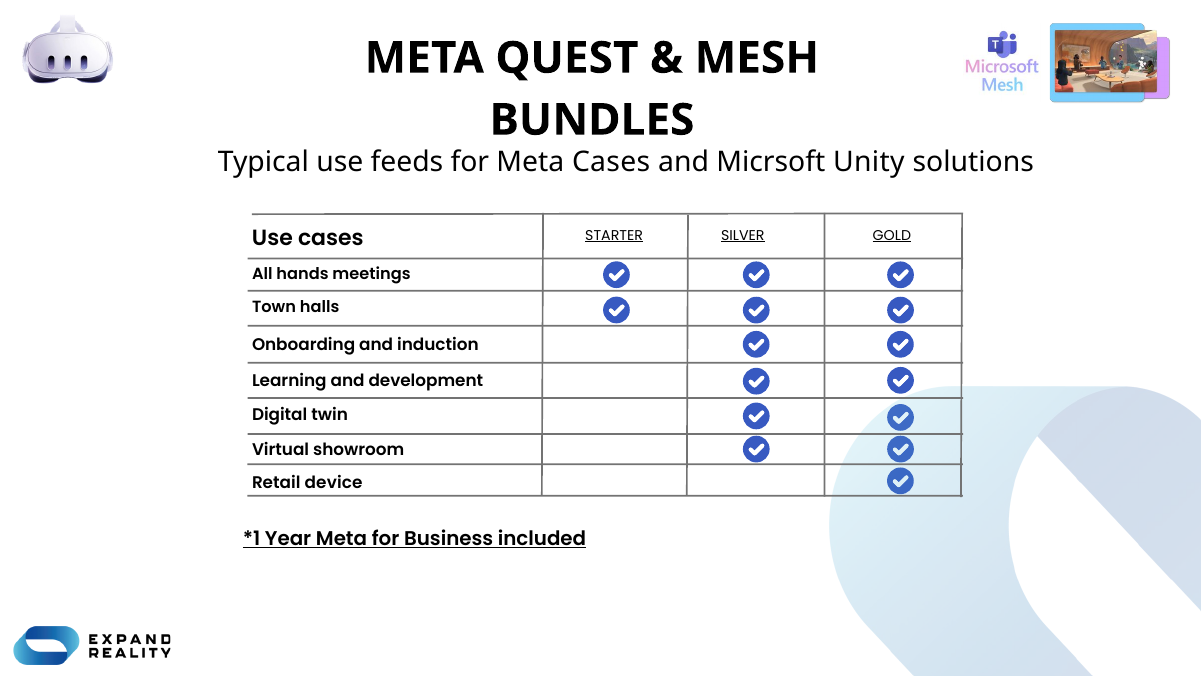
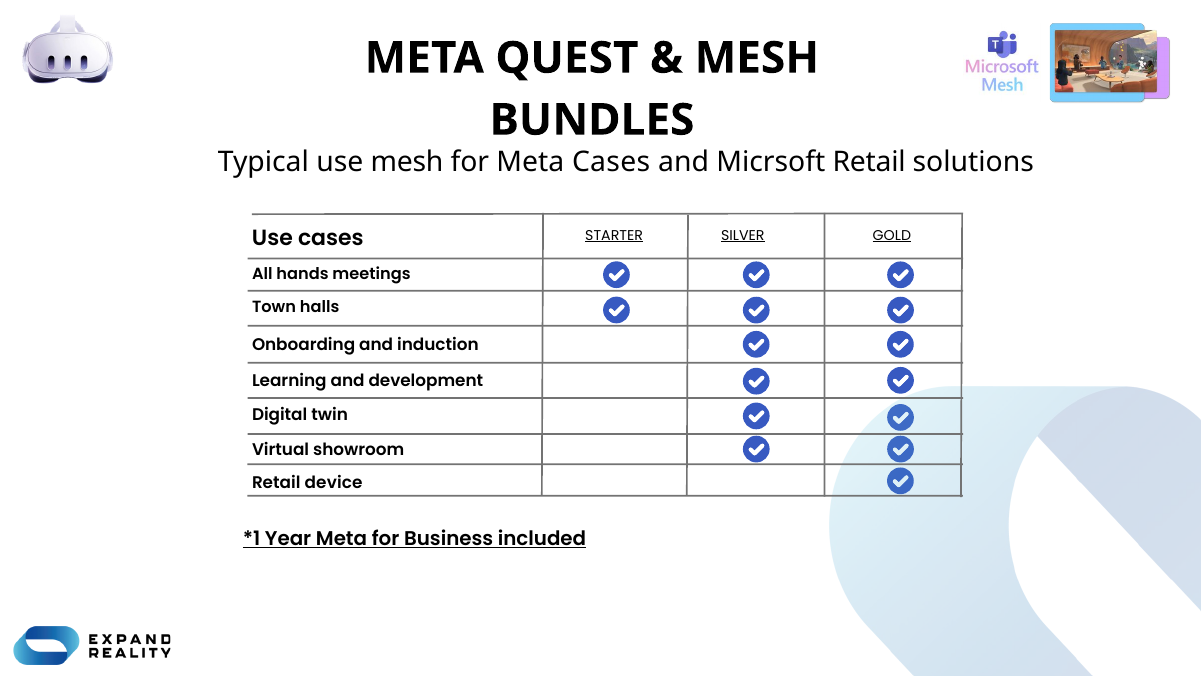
use feeds: feeds -> mesh
Micrsoft Unity: Unity -> Retail
